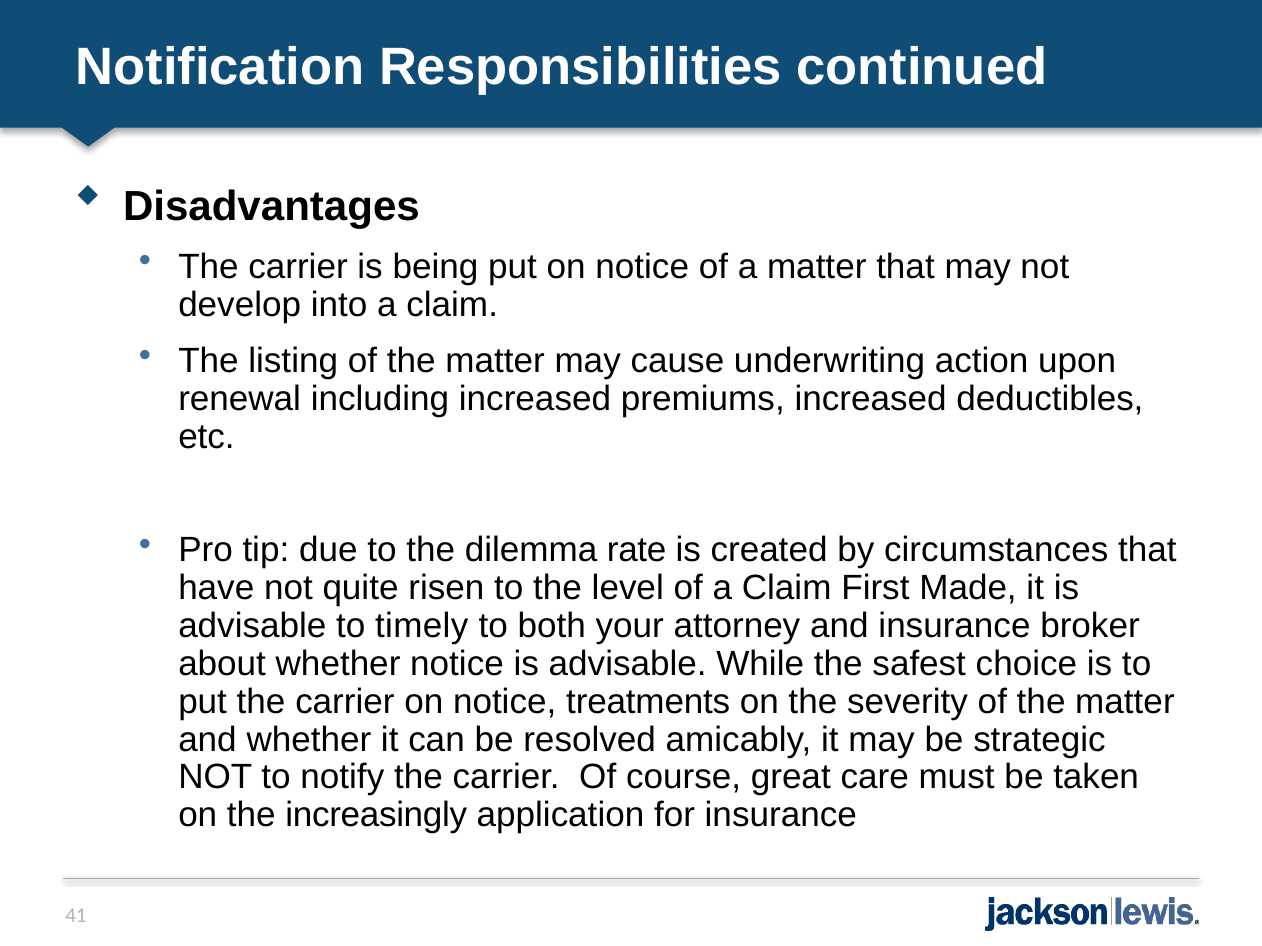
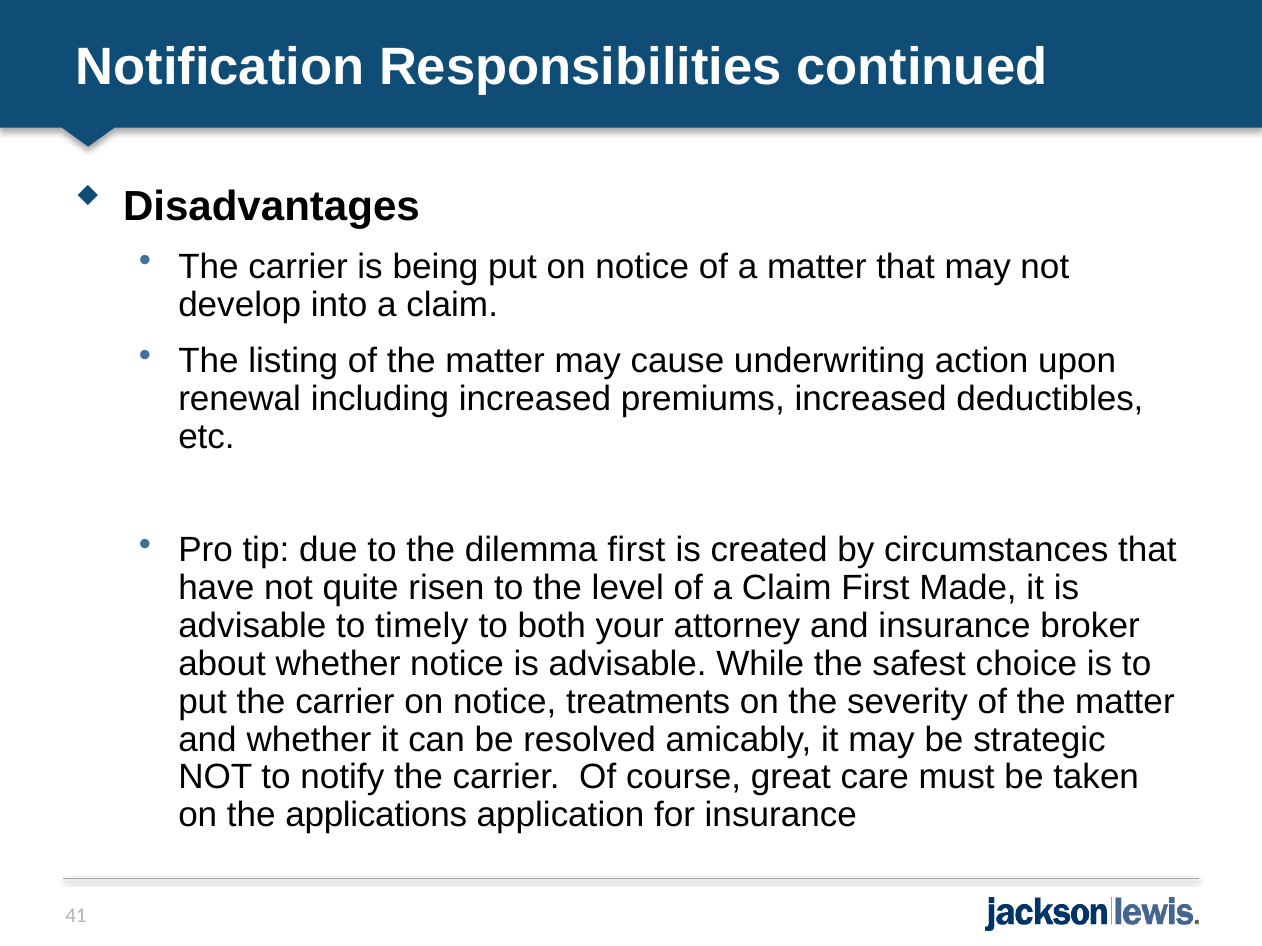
dilemma rate: rate -> first
increasingly: increasingly -> applications
